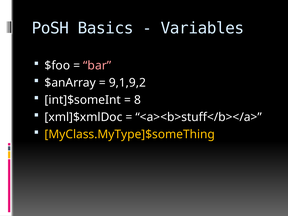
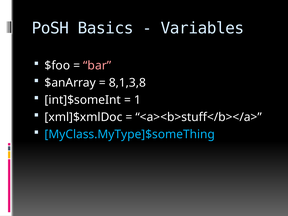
9,1,9,2: 9,1,9,2 -> 8,1,3,8
8: 8 -> 1
MyClass.MyType]$someThing colour: yellow -> light blue
